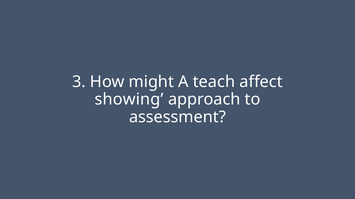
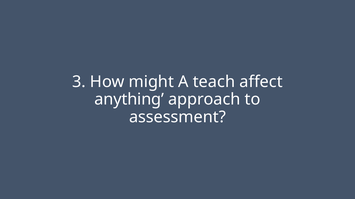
showing: showing -> anything
